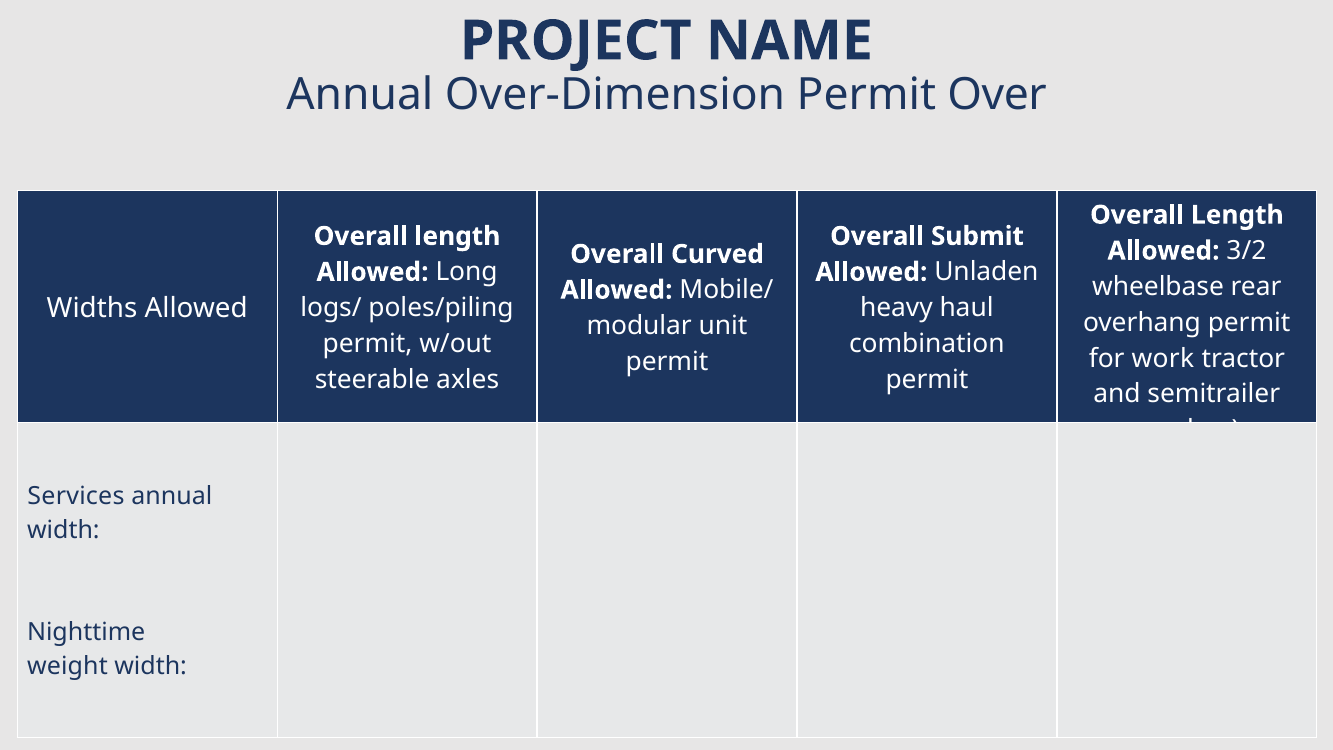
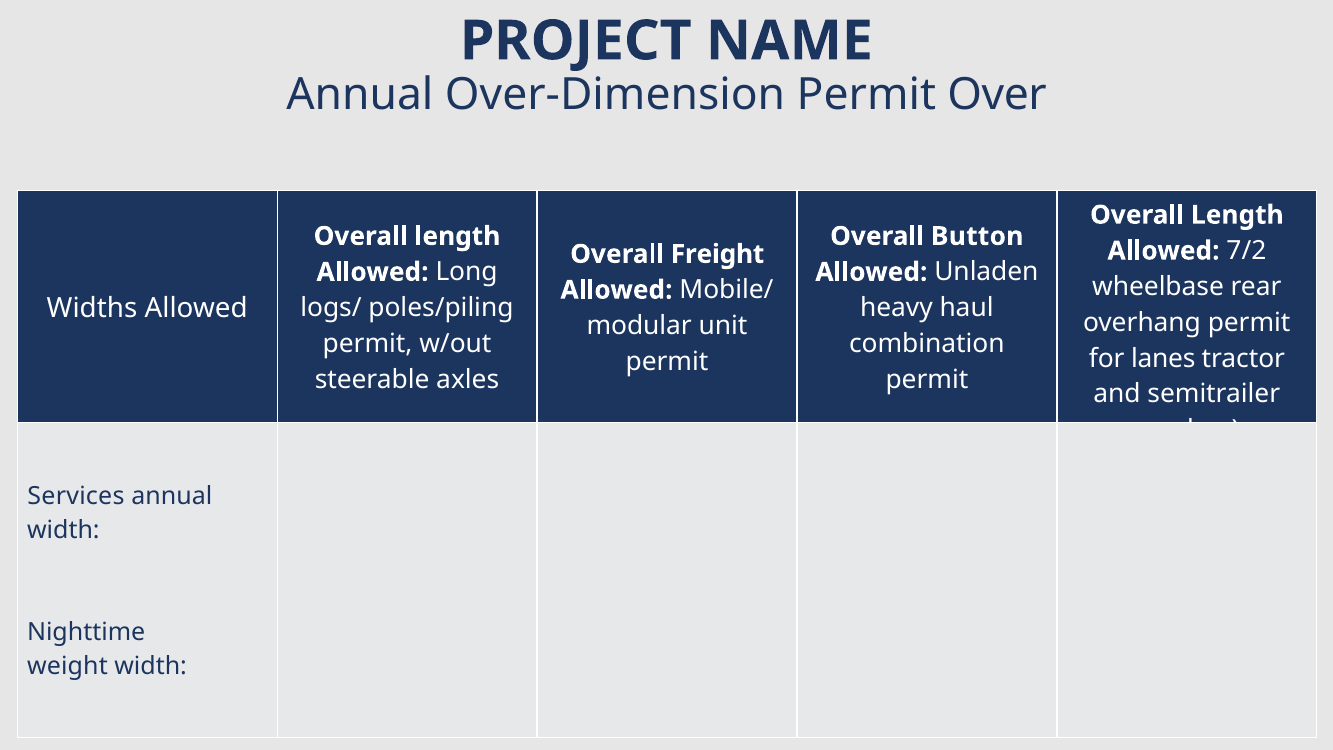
Submit: Submit -> Button
3/2: 3/2 -> 7/2
Curved: Curved -> Freight
work: work -> lanes
